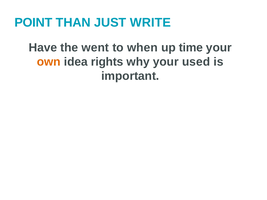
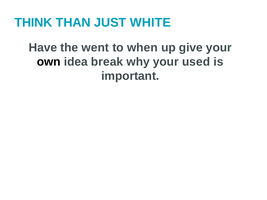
POINT: POINT -> THINK
WRITE: WRITE -> WHITE
time: time -> give
own colour: orange -> black
rights: rights -> break
